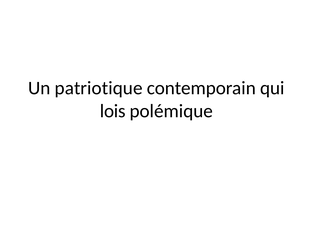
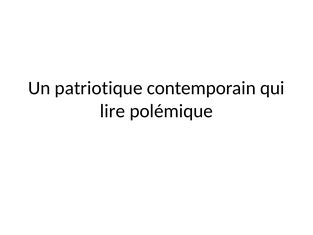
lois: lois -> lire
